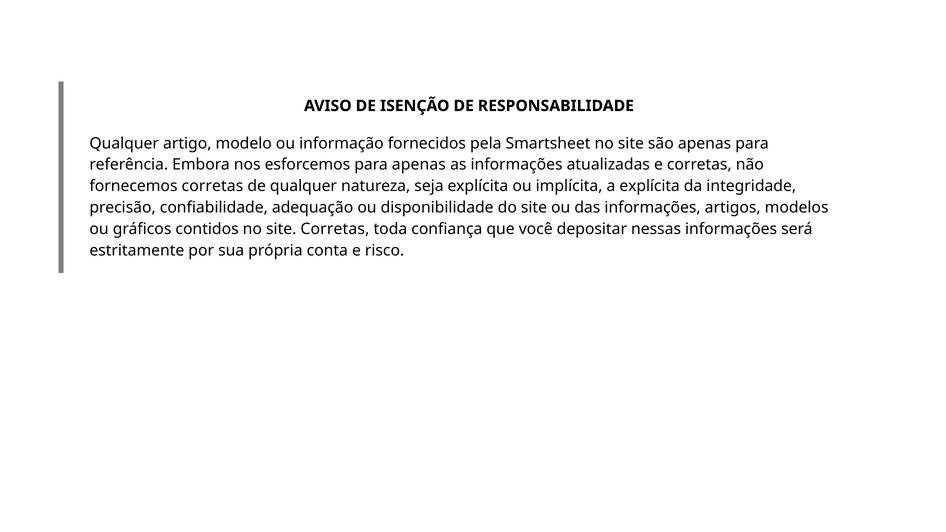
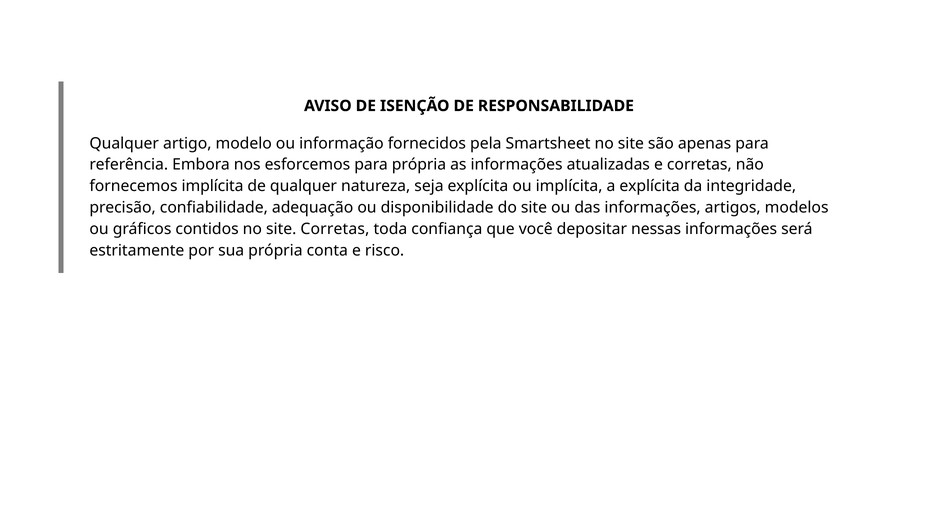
para apenas: apenas -> própria
fornecemos corretas: corretas -> implícita
